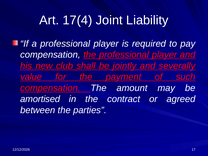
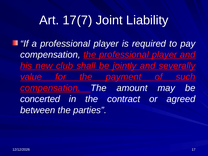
17(4: 17(4 -> 17(7
amortised: amortised -> concerted
